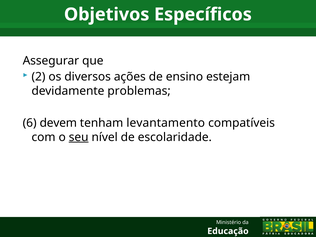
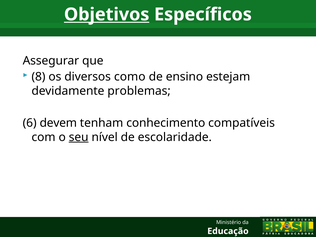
Objetivos underline: none -> present
2: 2 -> 8
ações: ações -> como
levantamento: levantamento -> conhecimento
